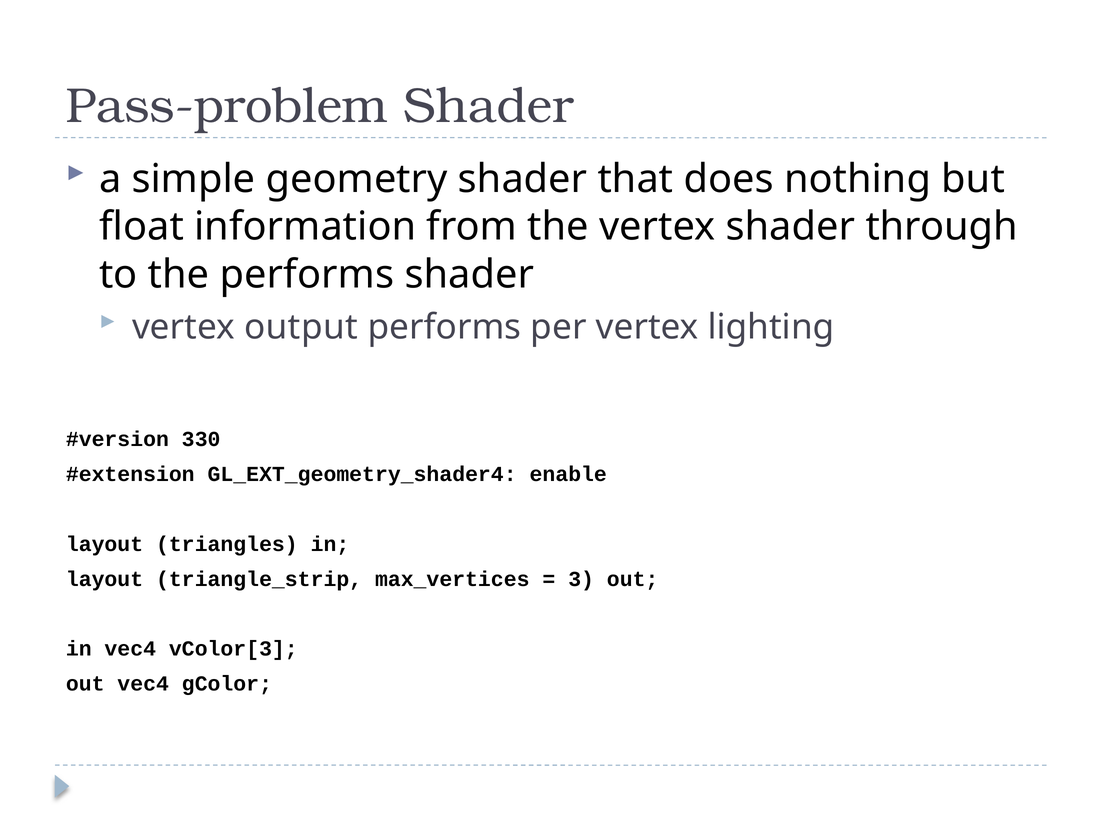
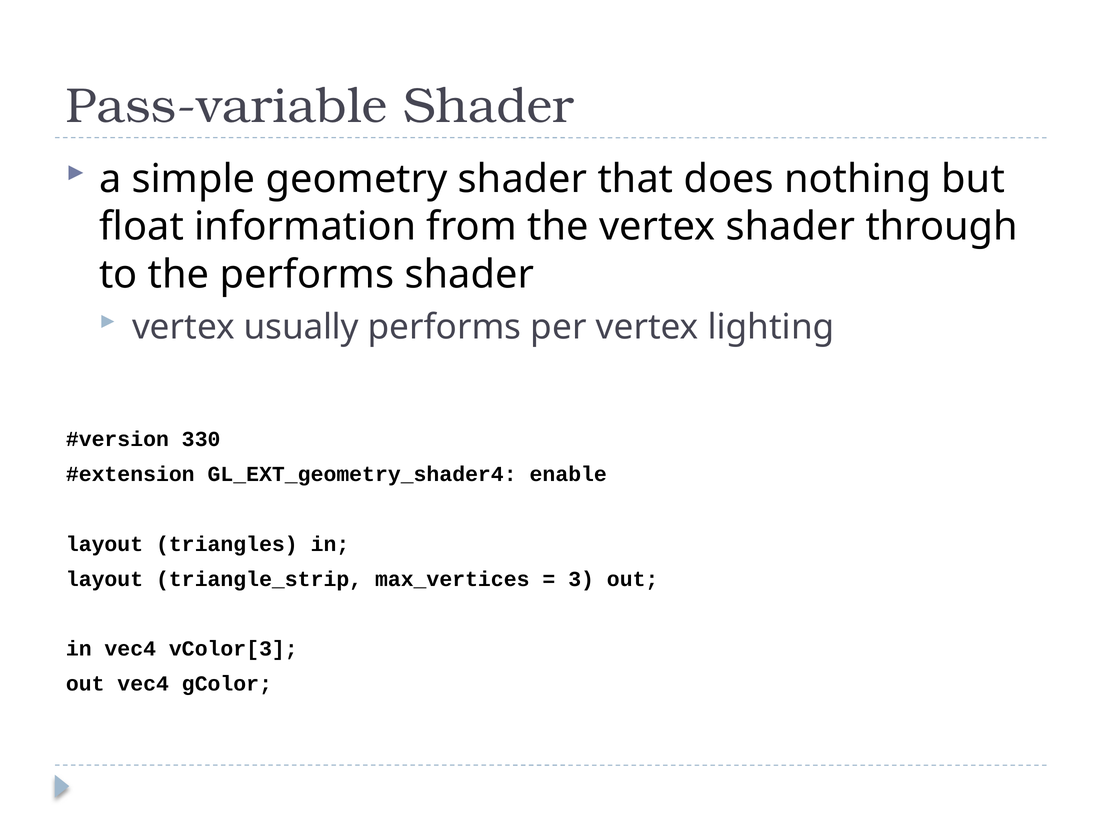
Pass-problem: Pass-problem -> Pass-variable
output: output -> usually
